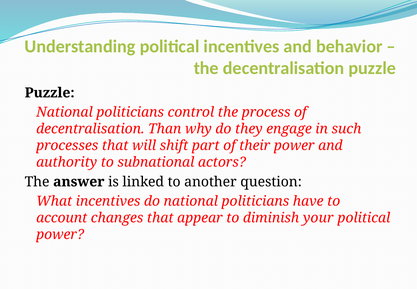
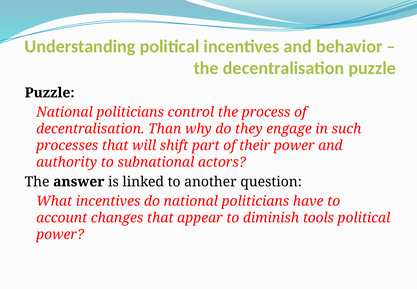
your: your -> tools
